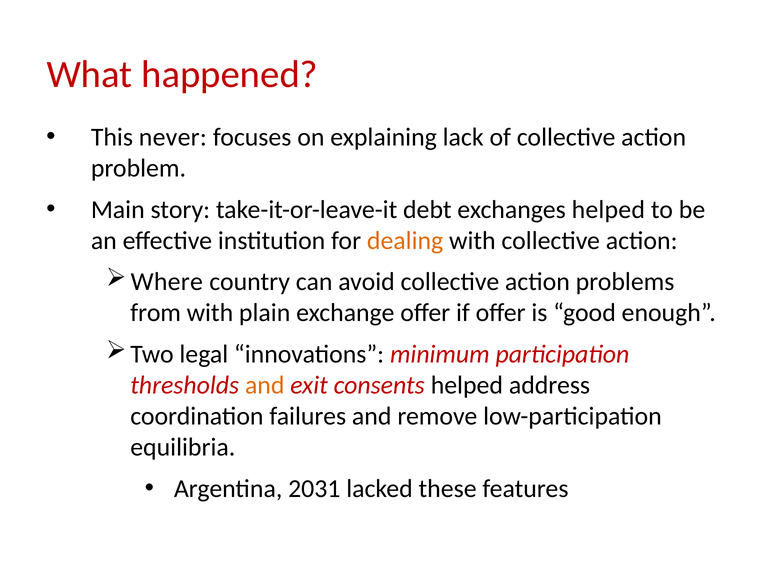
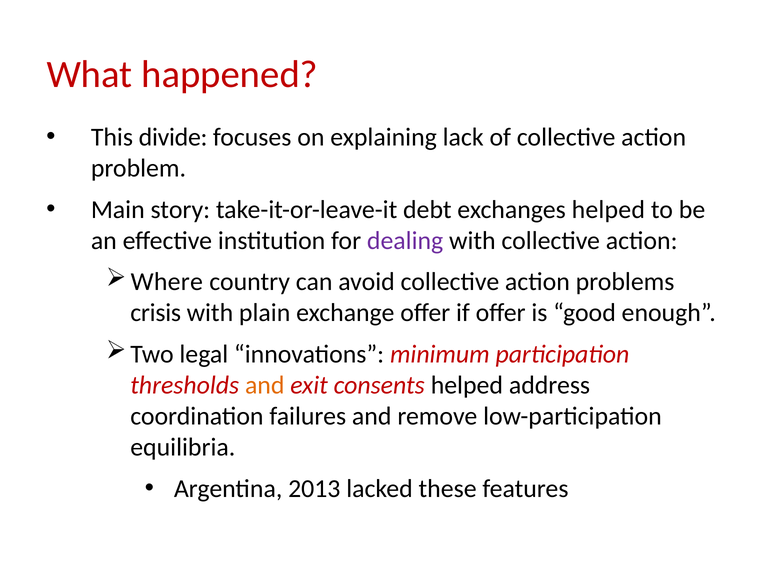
never: never -> divide
dealing colour: orange -> purple
from: from -> crisis
2031: 2031 -> 2013
